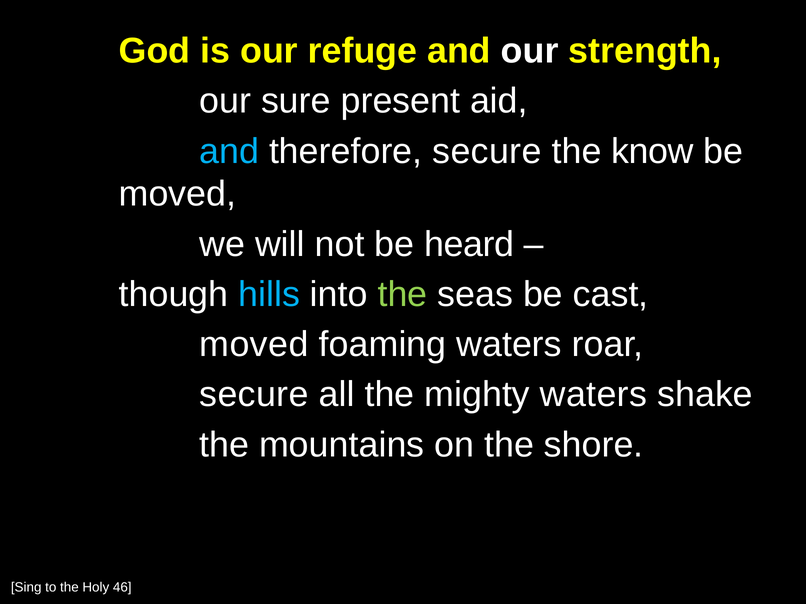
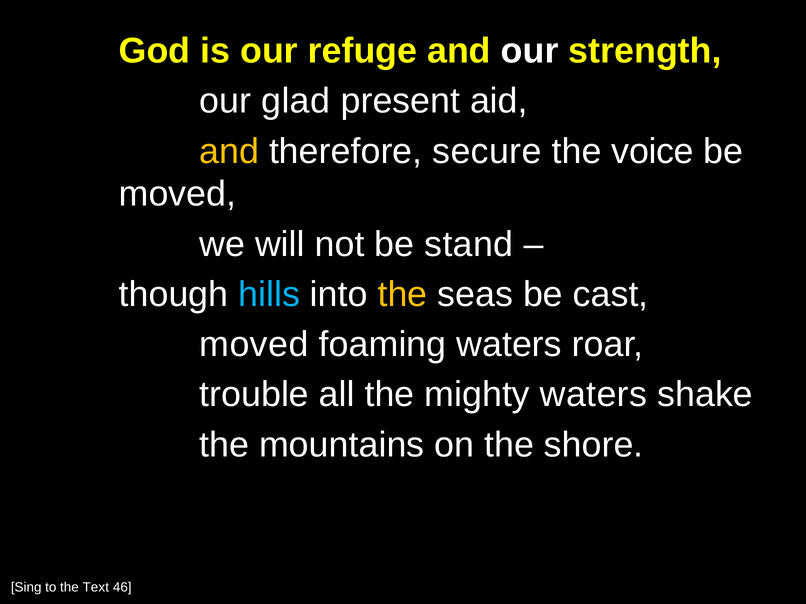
sure: sure -> glad
and at (229, 151) colour: light blue -> yellow
know: know -> voice
heard: heard -> stand
the at (402, 295) colour: light green -> yellow
secure at (254, 395): secure -> trouble
Holy: Holy -> Text
